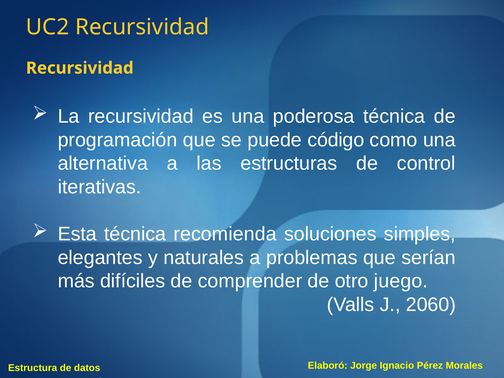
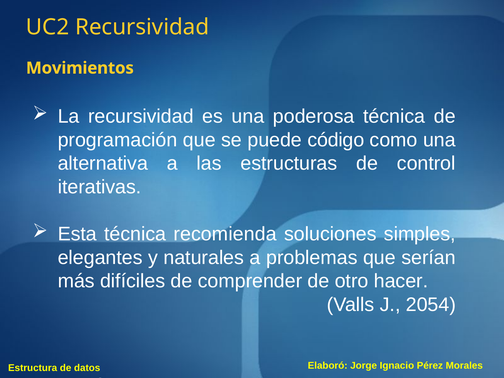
Recursividad at (80, 68): Recursividad -> Movimientos
juego: juego -> hacer
2060: 2060 -> 2054
